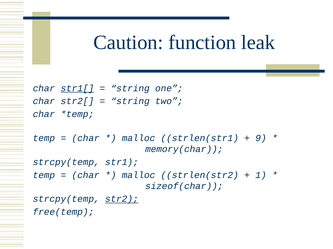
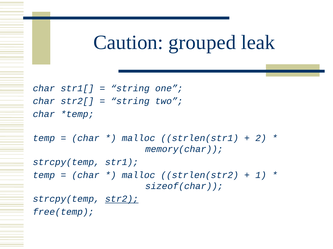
function: function -> grouped
str1[ underline: present -> none
9: 9 -> 2
